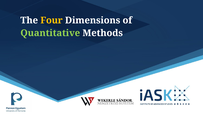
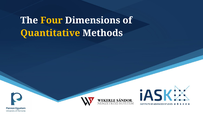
Quantitative colour: light green -> yellow
